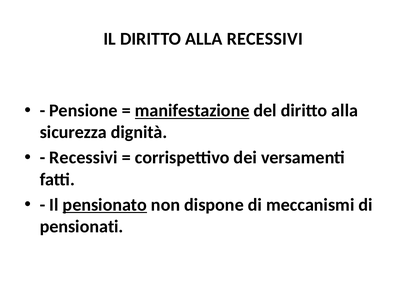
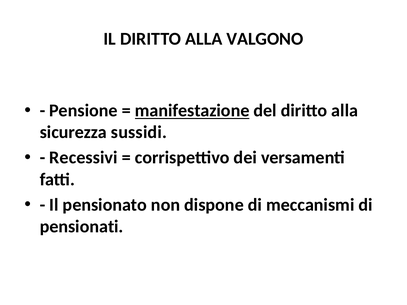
ALLA RECESSIVI: RECESSIVI -> VALGONO
dignità: dignità -> sussidi
pensionato underline: present -> none
